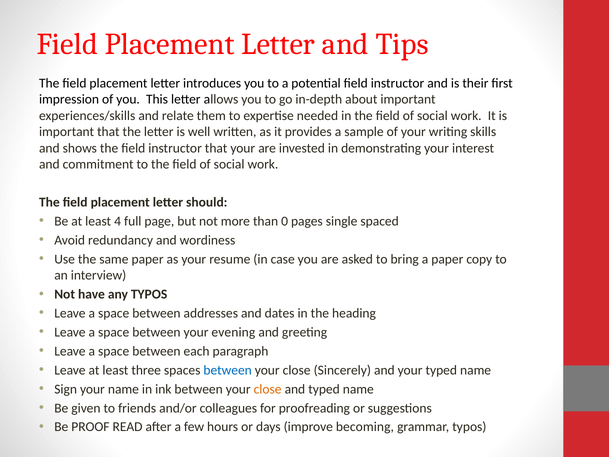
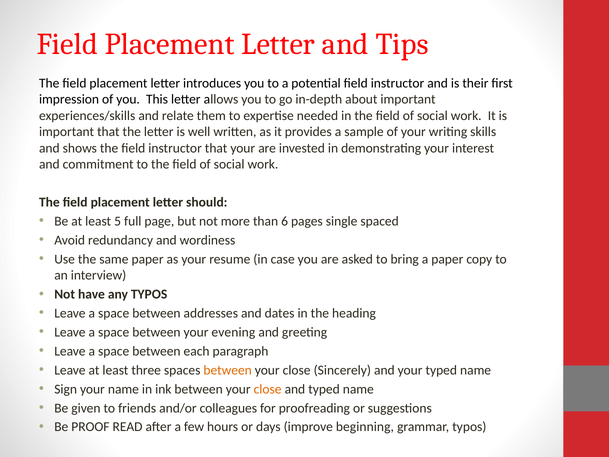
4: 4 -> 5
0: 0 -> 6
between at (228, 370) colour: blue -> orange
becoming: becoming -> beginning
